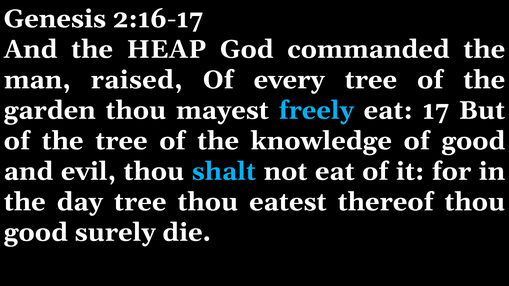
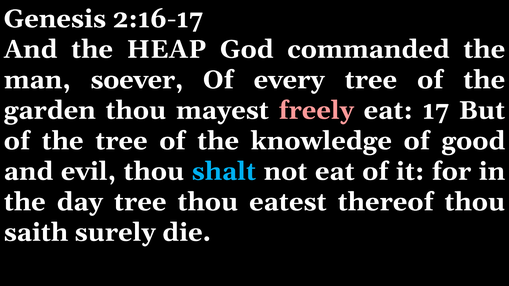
raised: raised -> soever
freely colour: light blue -> pink
good at (36, 233): good -> saith
